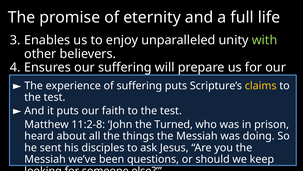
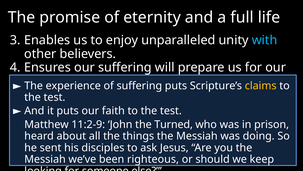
with colour: light green -> light blue
11:2-8: 11:2-8 -> 11:2-9
questions: questions -> righteous
